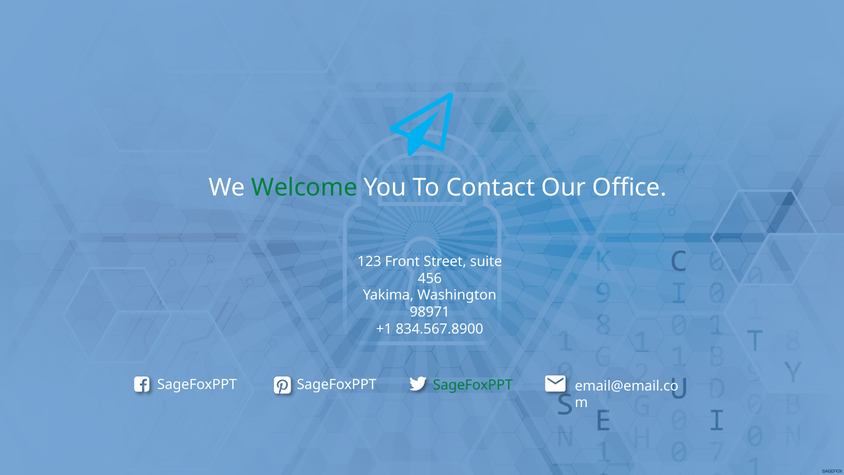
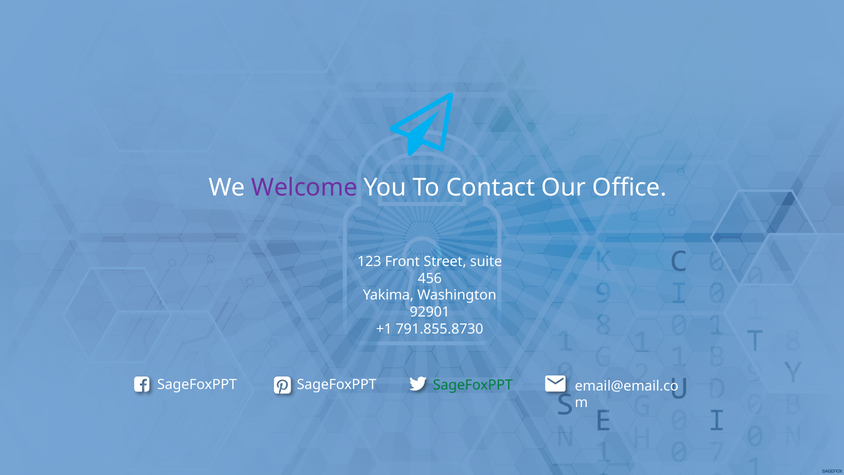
Welcome colour: green -> purple
98971: 98971 -> 92901
834.567.8900: 834.567.8900 -> 791.855.8730
